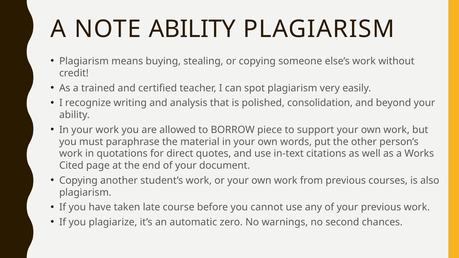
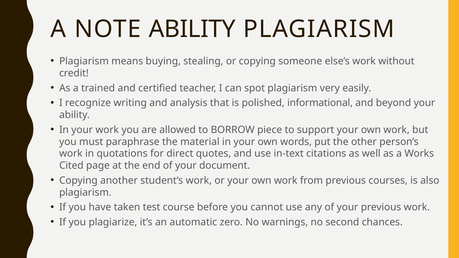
consolidation: consolidation -> informational
late: late -> test
